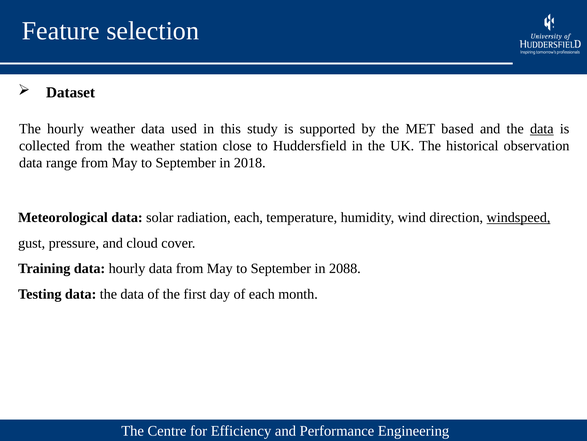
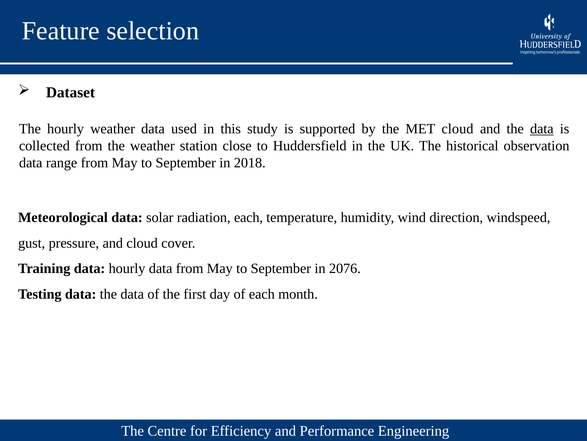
MET based: based -> cloud
windspeed underline: present -> none
2088: 2088 -> 2076
